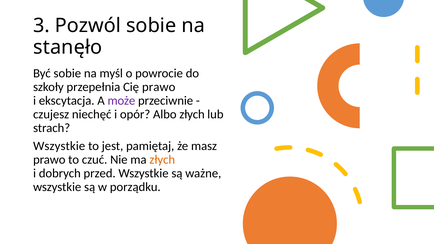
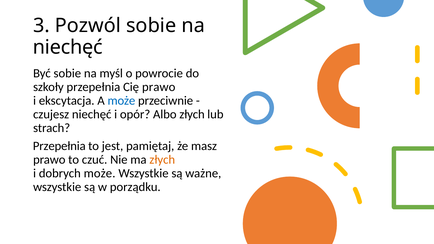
stanęło at (68, 47): stanęło -> niechęć
może at (121, 101) colour: purple -> blue
Wszystkie at (59, 146): Wszystkie -> Przepełnia
dobrych przed: przed -> może
